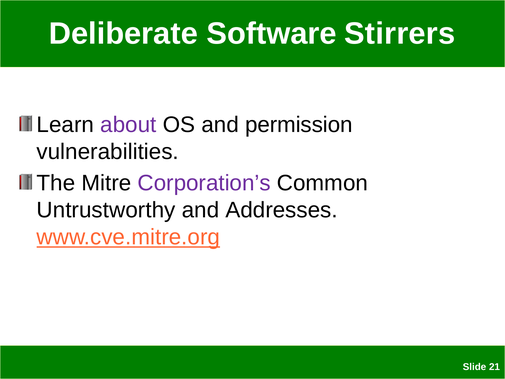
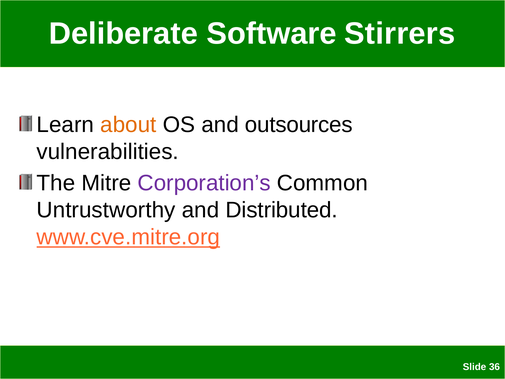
about colour: purple -> orange
permission: permission -> outsources
Addresses: Addresses -> Distributed
21: 21 -> 36
